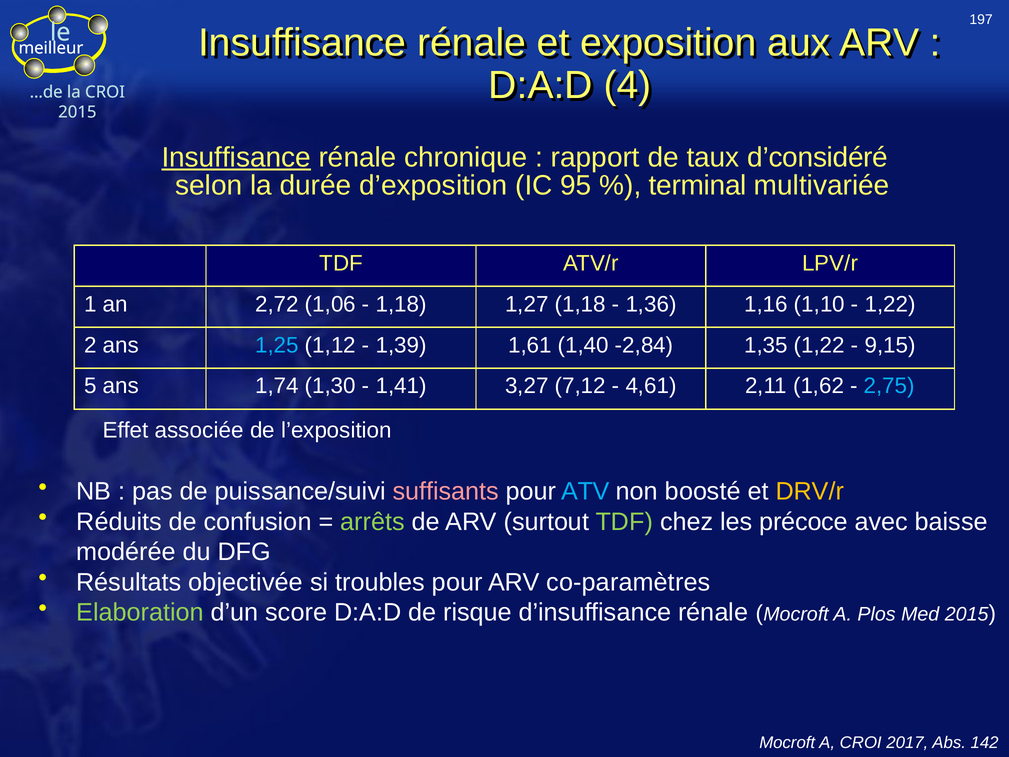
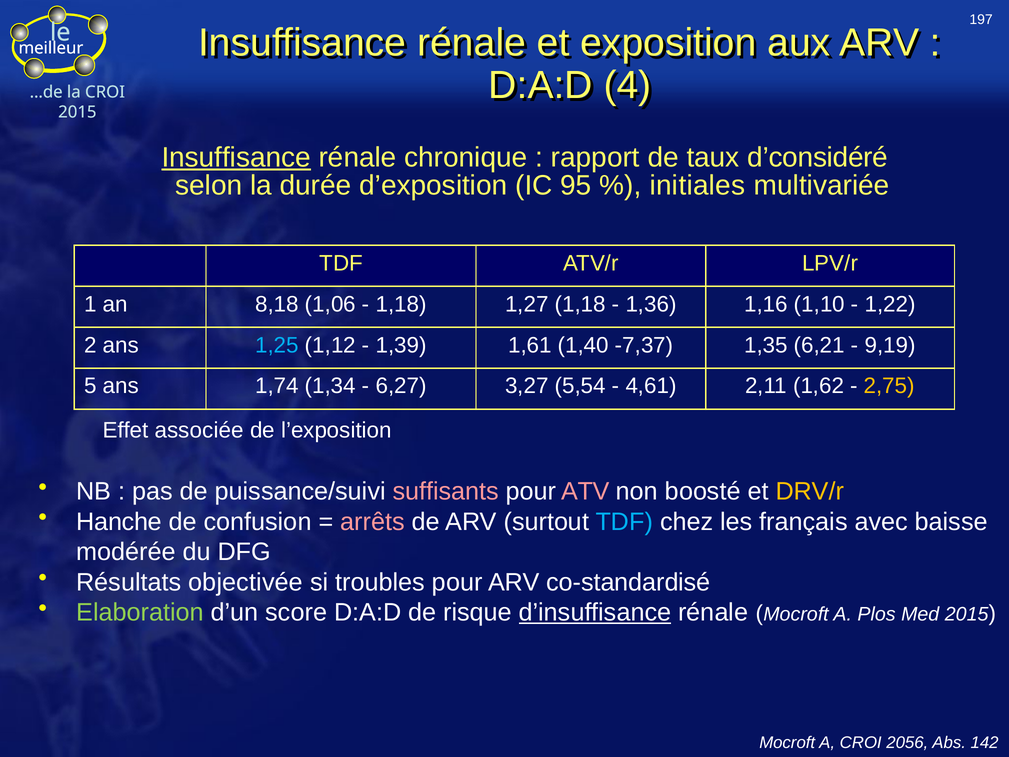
terminal: terminal -> initiales
2,72: 2,72 -> 8,18
-2,84: -2,84 -> -7,37
1,35 1,22: 1,22 -> 6,21
9,15: 9,15 -> 9,19
1,30: 1,30 -> 1,34
1,41: 1,41 -> 6,27
7,12: 7,12 -> 5,54
2,75 colour: light blue -> yellow
ATV colour: light blue -> pink
Réduits: Réduits -> Hanche
arrêts colour: light green -> pink
TDF at (624, 522) colour: light green -> light blue
précoce: précoce -> français
co-paramètres: co-paramètres -> co-standardisé
d’insuffisance underline: none -> present
2017: 2017 -> 2056
